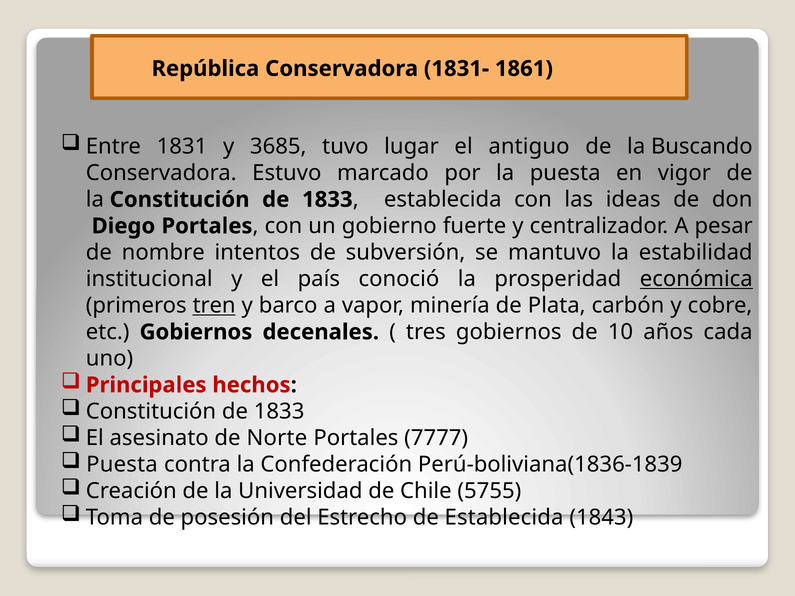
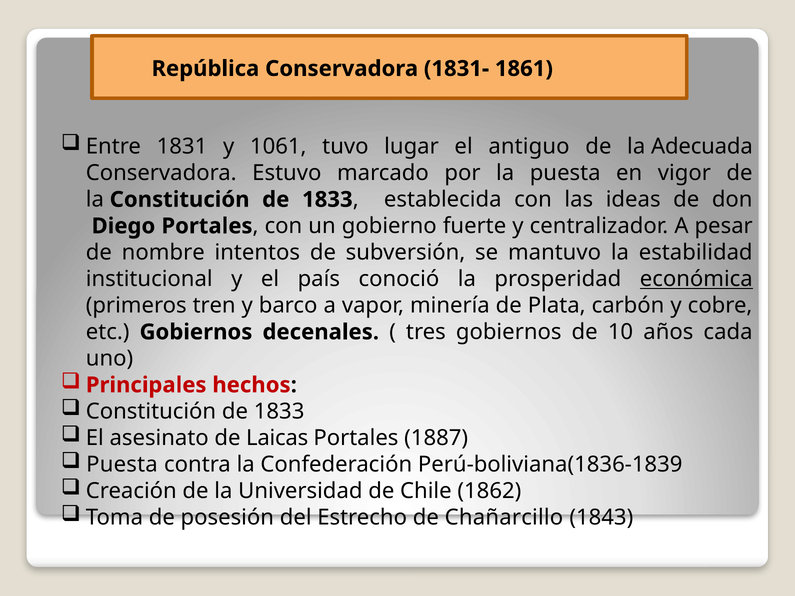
3685: 3685 -> 1061
Buscando: Buscando -> Adecuada
tren underline: present -> none
Norte: Norte -> Laicas
7777: 7777 -> 1887
5755: 5755 -> 1862
de Establecida: Establecida -> Chañarcillo
